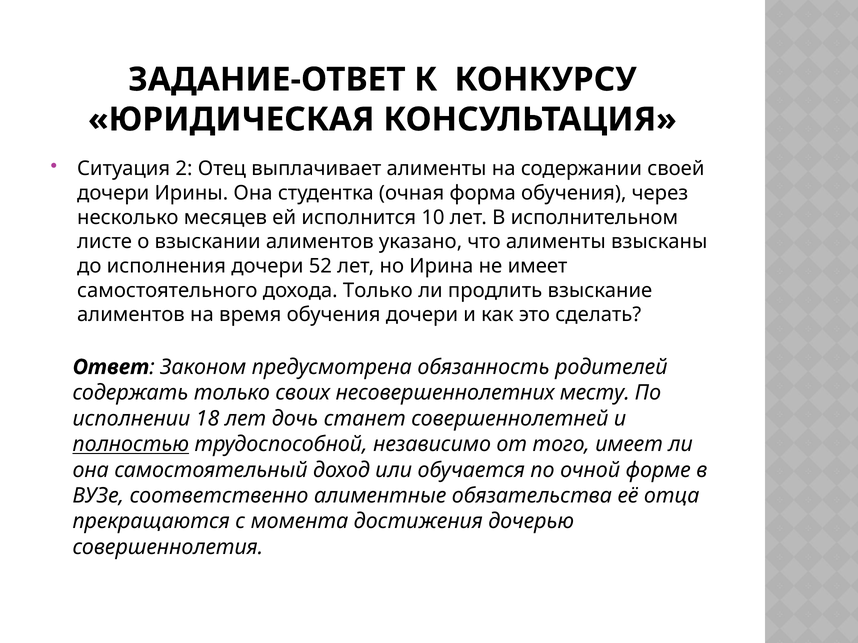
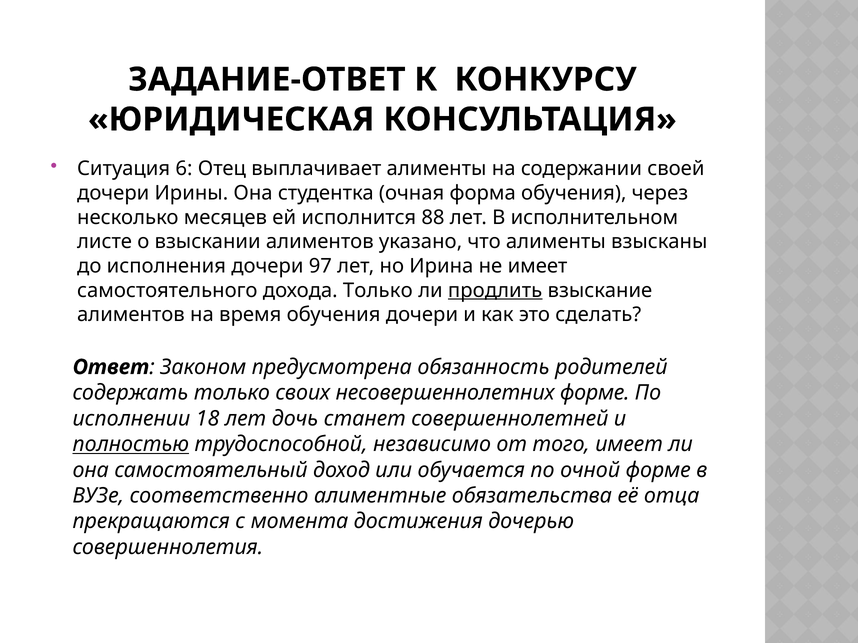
2: 2 -> 6
10: 10 -> 88
52: 52 -> 97
продлить underline: none -> present
несовершеннолетних месту: месту -> форме
